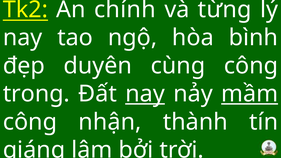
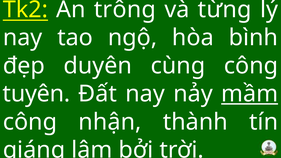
chính: chính -> trông
trong: trong -> tuyên
nay at (145, 94) underline: present -> none
